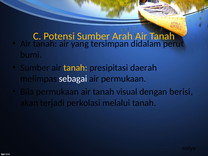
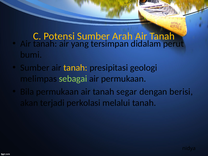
daerah: daerah -> geologi
sebagai colour: white -> light green
visual: visual -> segar
